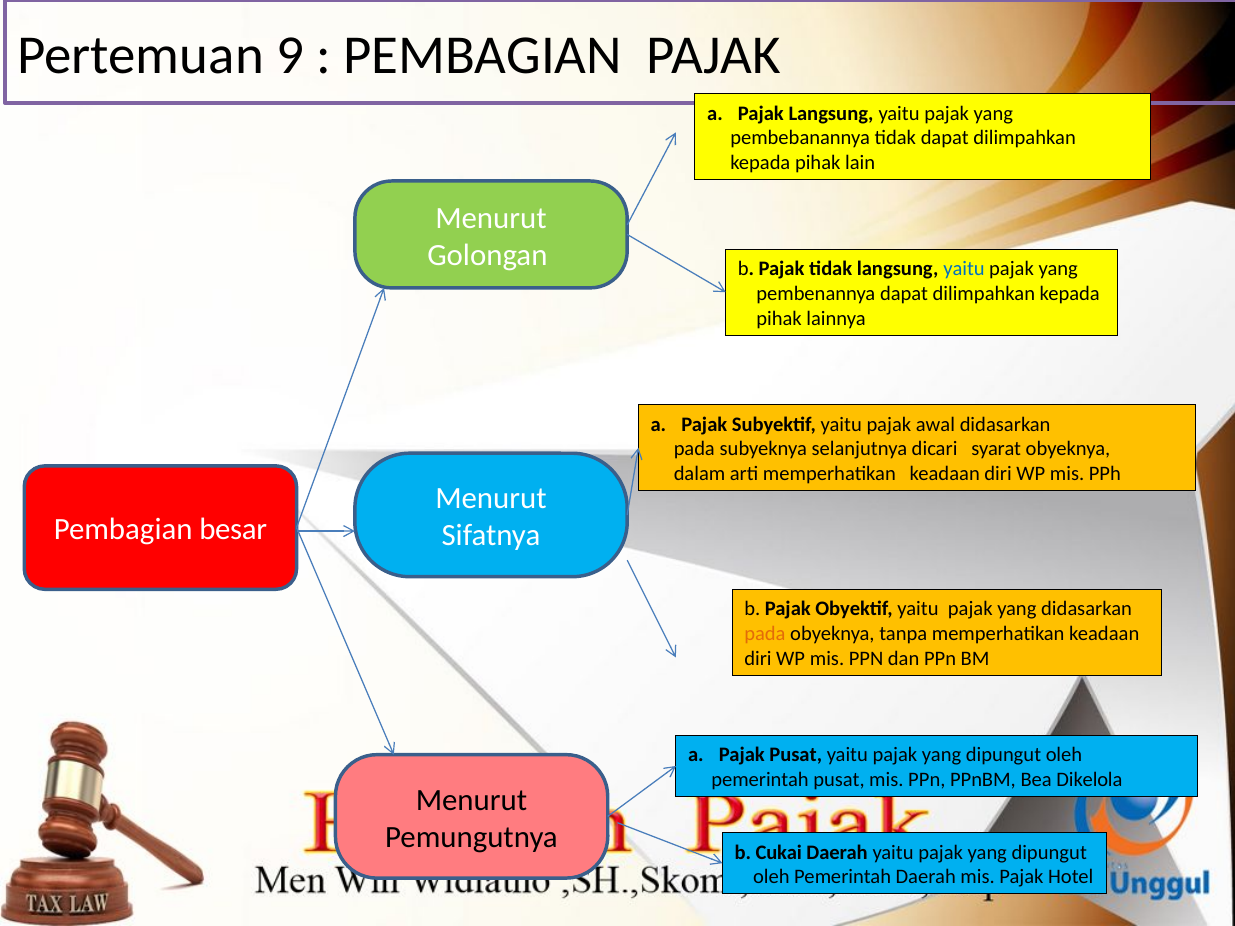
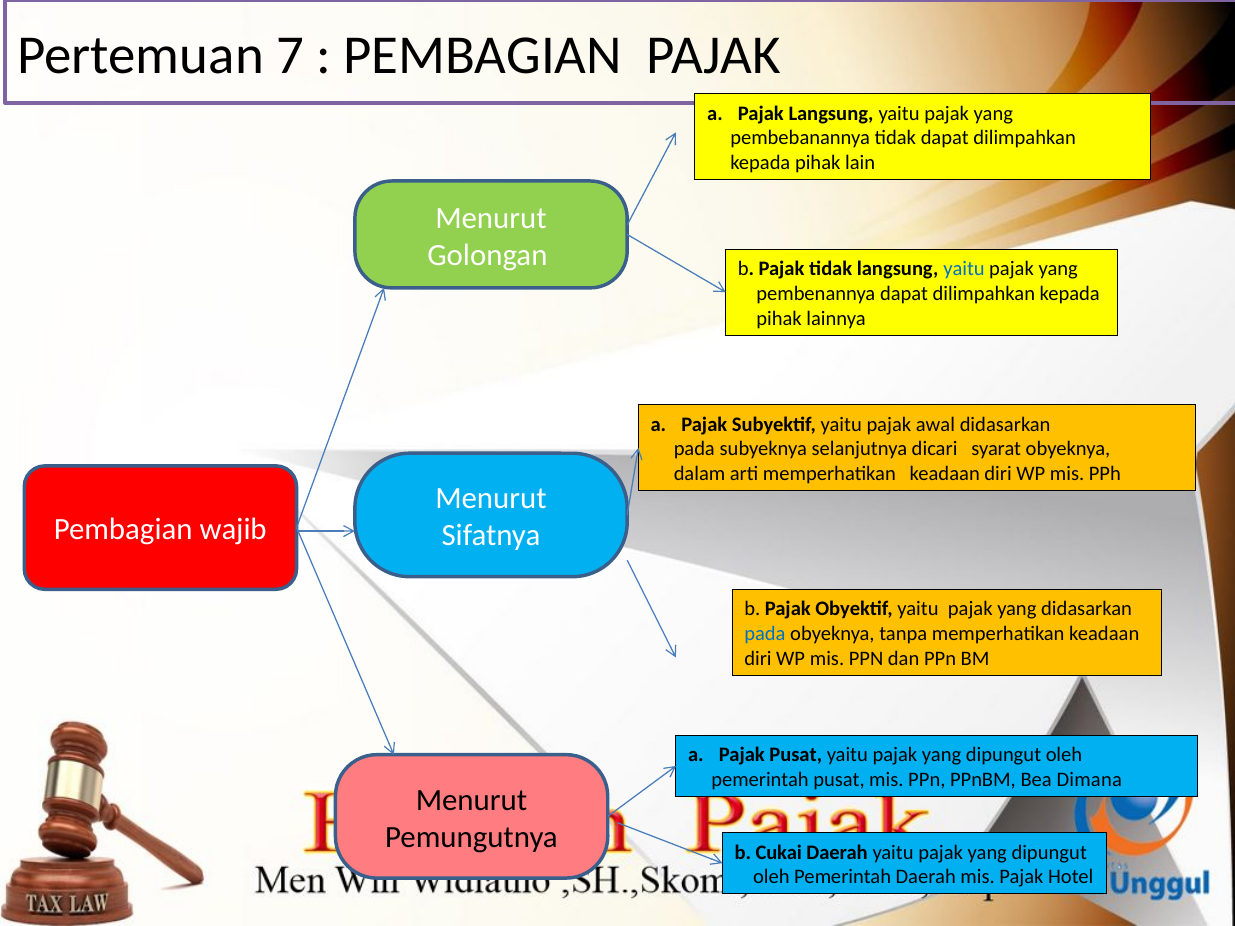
9: 9 -> 7
besar: besar -> wajib
pada at (765, 634) colour: orange -> blue
Dikelola: Dikelola -> Dimana
